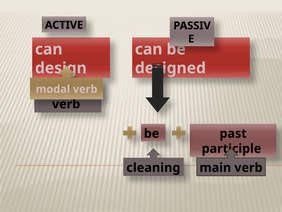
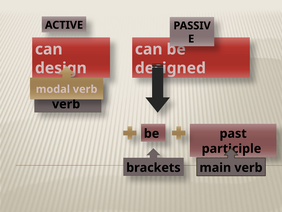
cleaning: cleaning -> brackets
